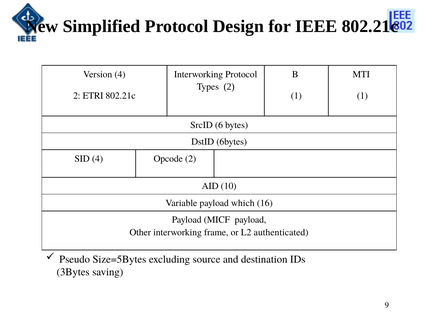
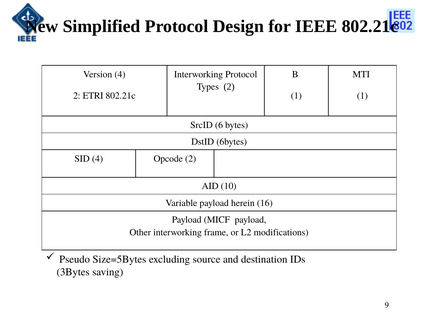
which: which -> herein
authenticated: authenticated -> modifications
